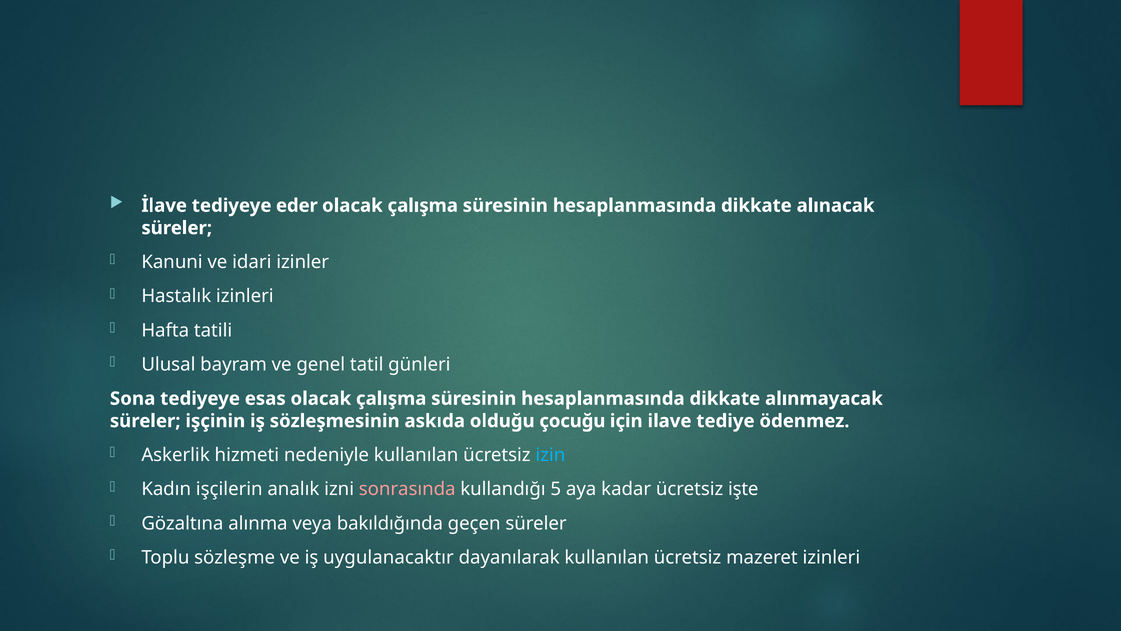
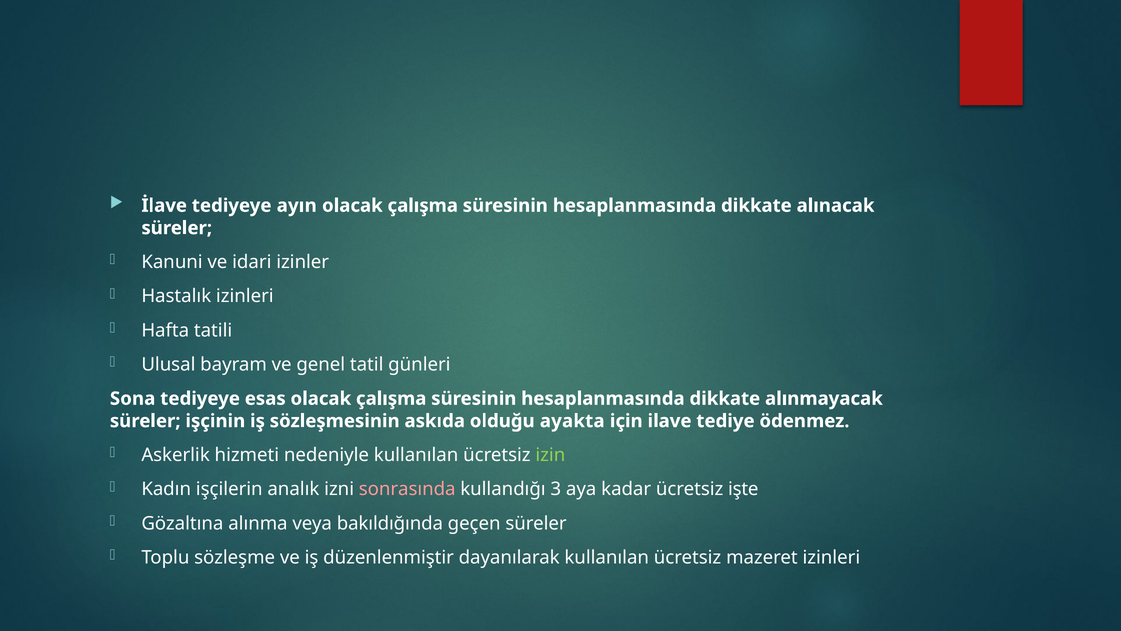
eder: eder -> ayın
çocuğu: çocuğu -> ayakta
izin colour: light blue -> light green
5: 5 -> 3
uygulanacaktır: uygulanacaktır -> düzenlenmiştir
